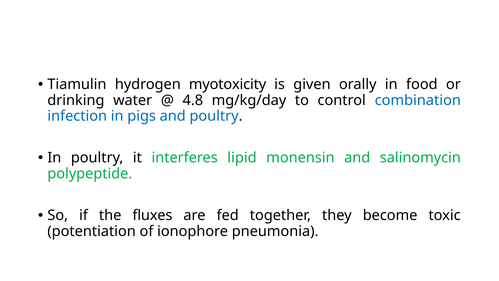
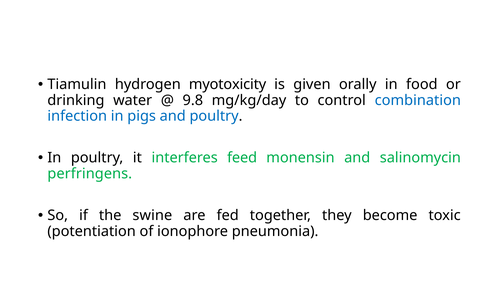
4.8: 4.8 -> 9.8
lipid: lipid -> feed
polypeptide: polypeptide -> perfringens
fluxes: fluxes -> swine
